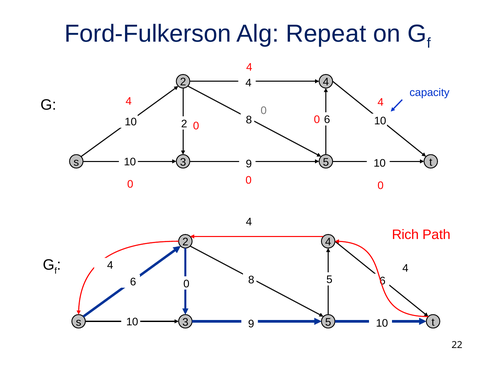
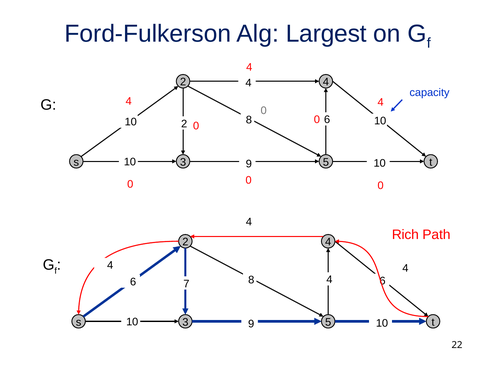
Repeat: Repeat -> Largest
5 at (329, 280): 5 -> 4
6 0: 0 -> 7
